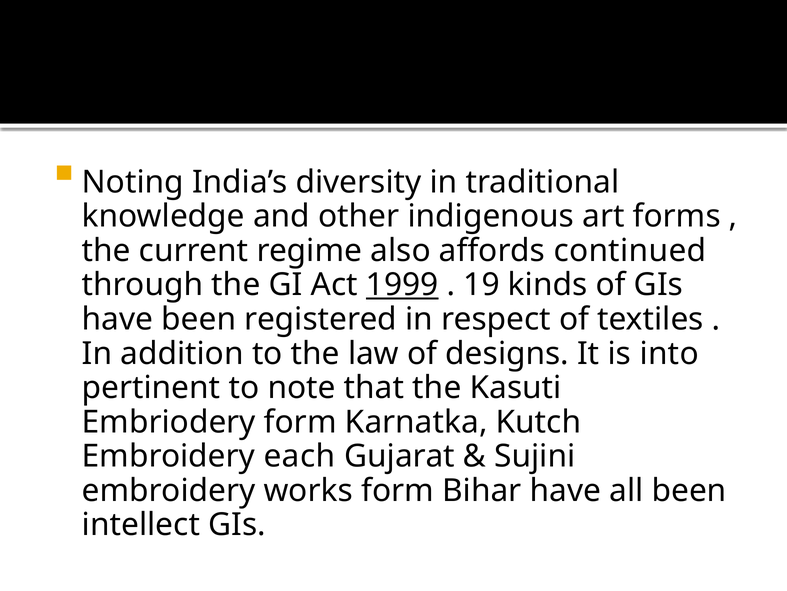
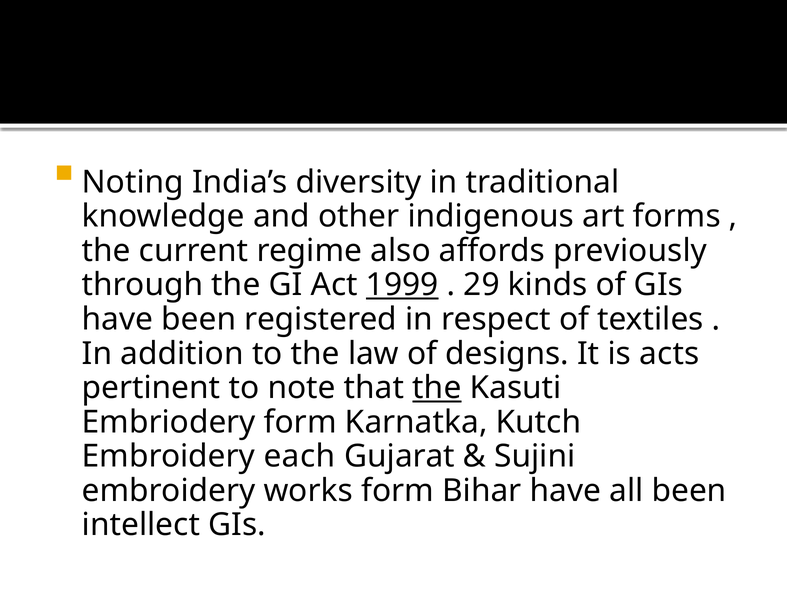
continued: continued -> previously
19: 19 -> 29
into: into -> acts
the at (437, 387) underline: none -> present
